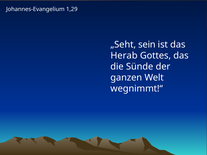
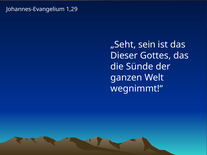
Herab: Herab -> Dieser
